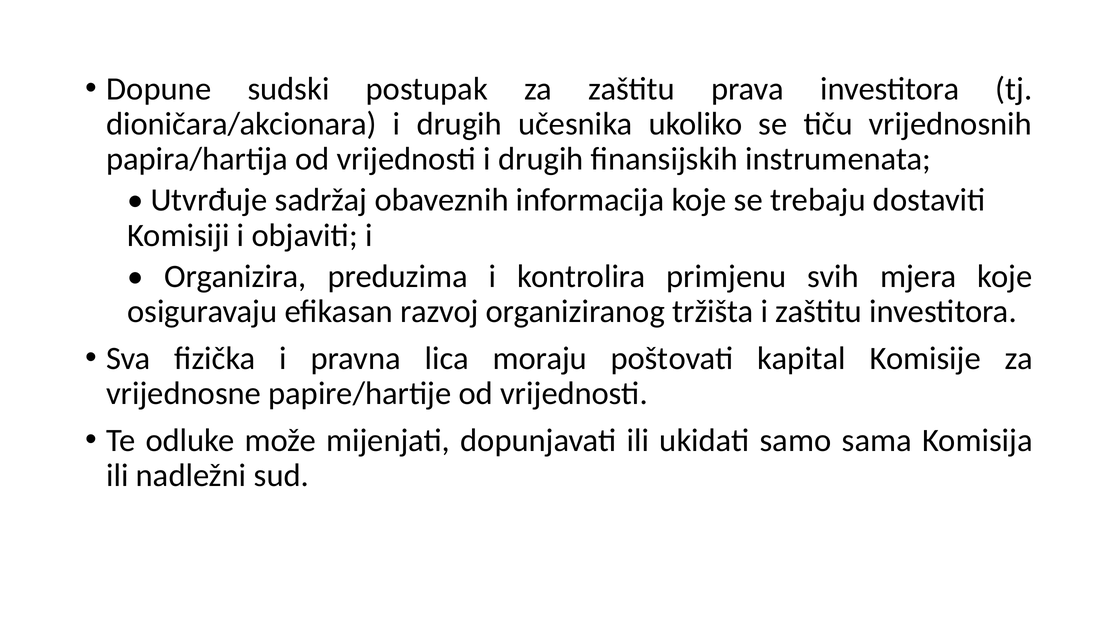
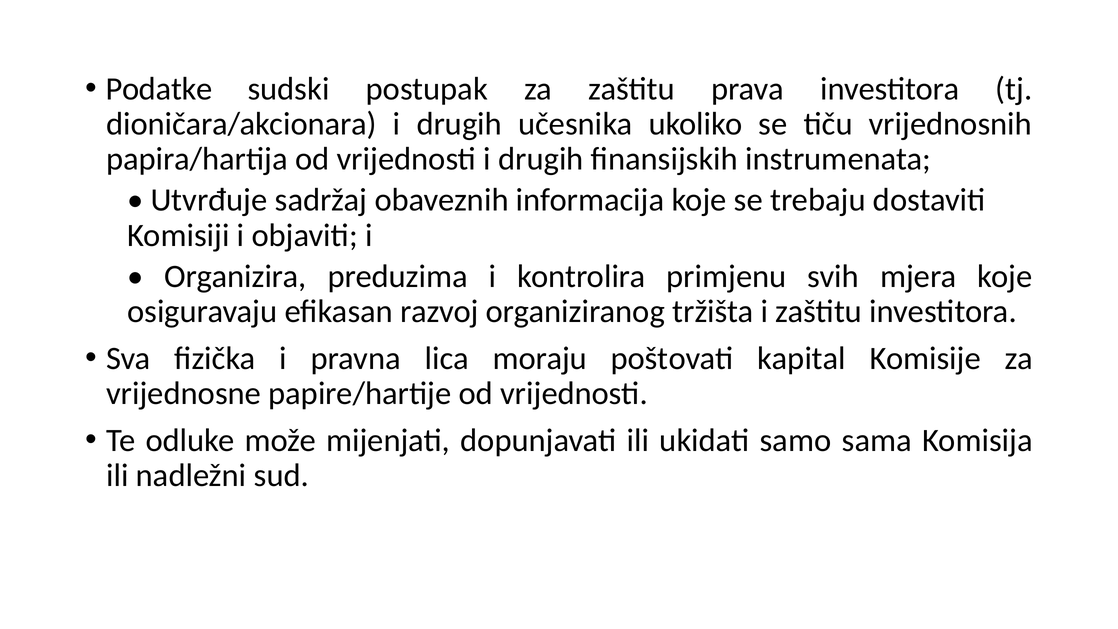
Dopune: Dopune -> Podatke
